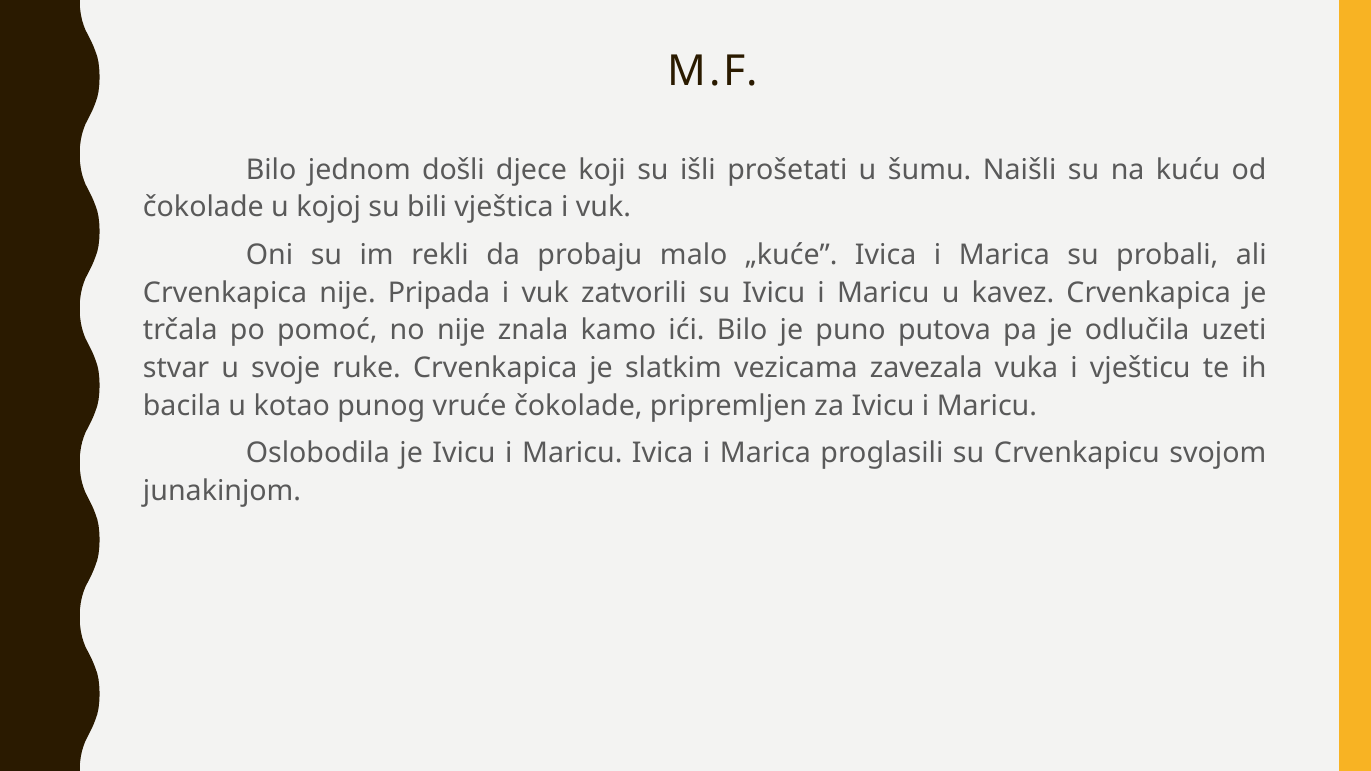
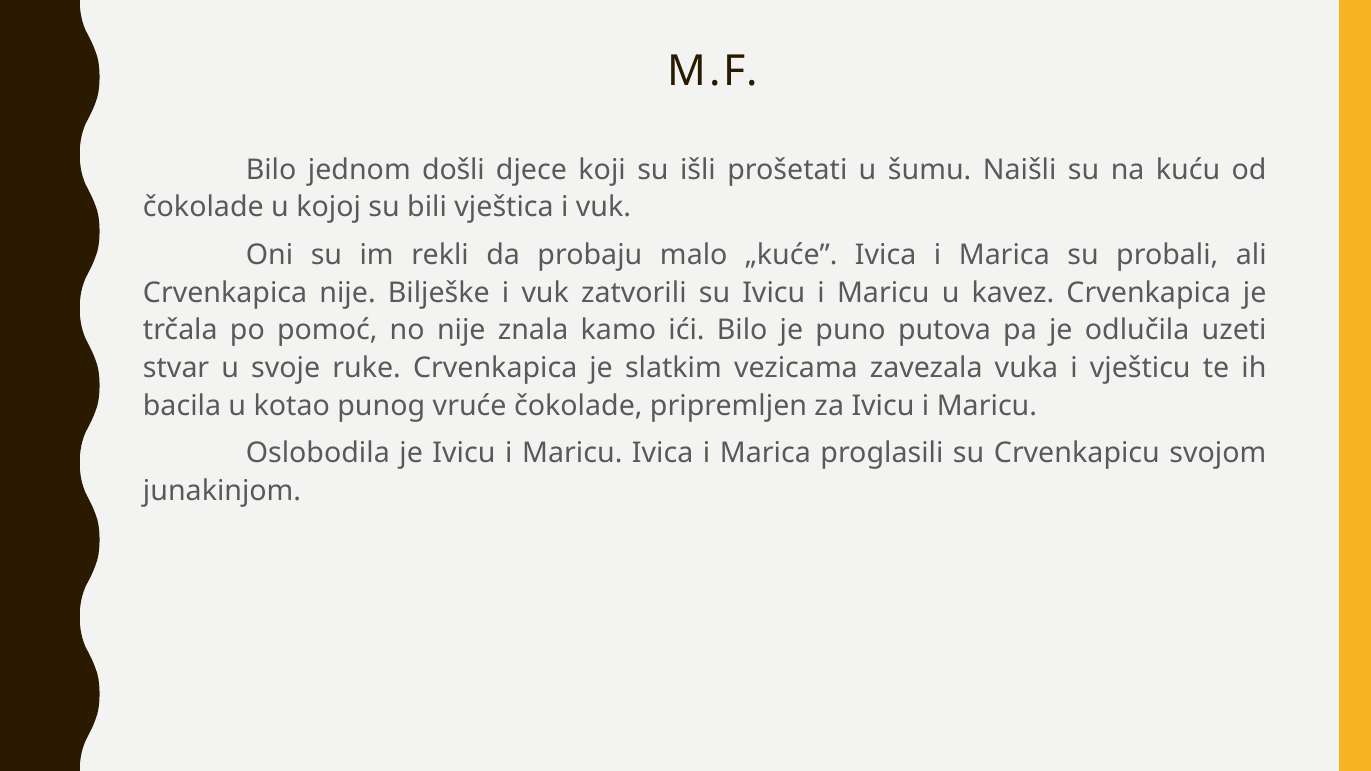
Pripada: Pripada -> Bilješke
